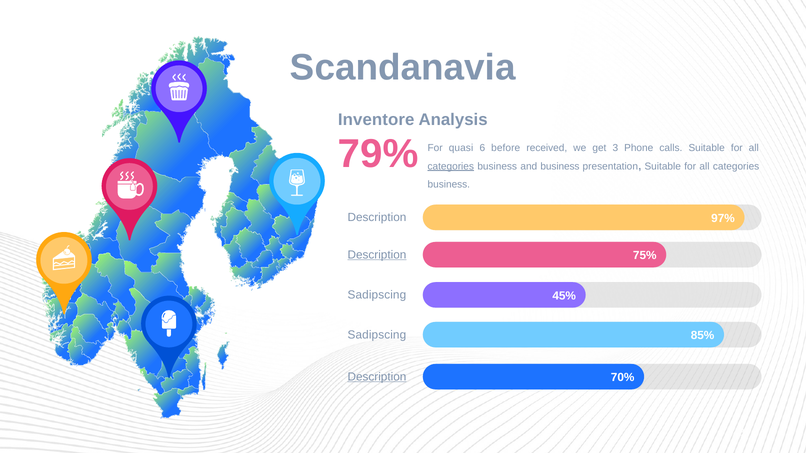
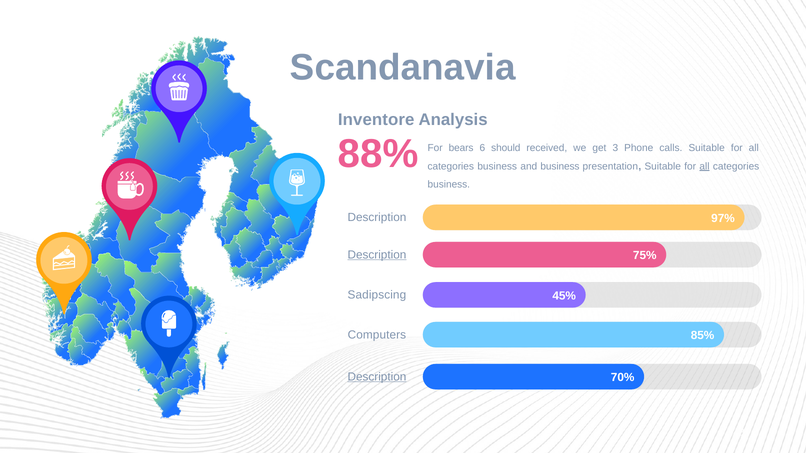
79%: 79% -> 88%
quasi: quasi -> bears
before: before -> should
categories at (451, 166) underline: present -> none
all at (704, 166) underline: none -> present
Sadipscing at (377, 335): Sadipscing -> Computers
